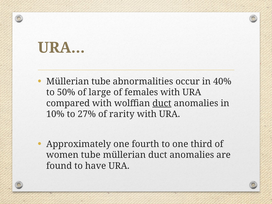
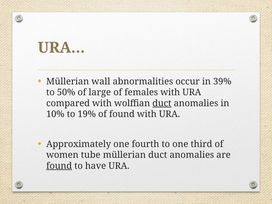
Müllerian tube: tube -> wall
40%: 40% -> 39%
27%: 27% -> 19%
of rarity: rarity -> found
found at (59, 166) underline: none -> present
